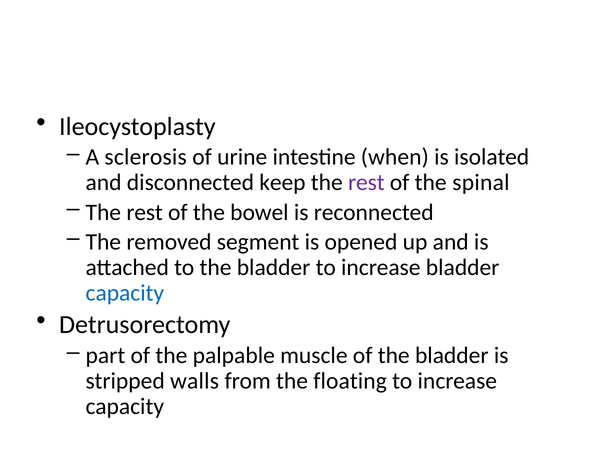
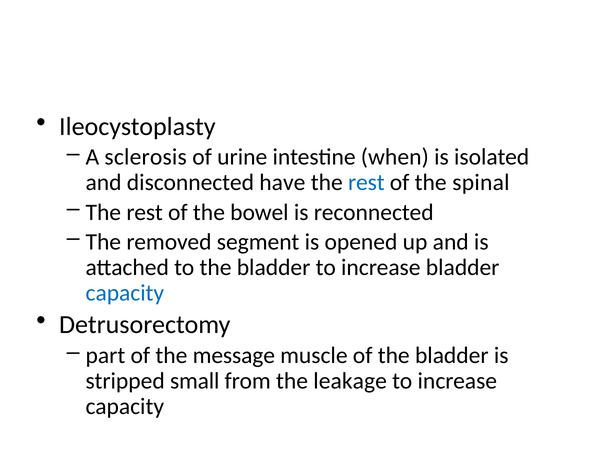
keep: keep -> have
rest at (366, 183) colour: purple -> blue
palpable: palpable -> message
walls: walls -> small
floating: floating -> leakage
